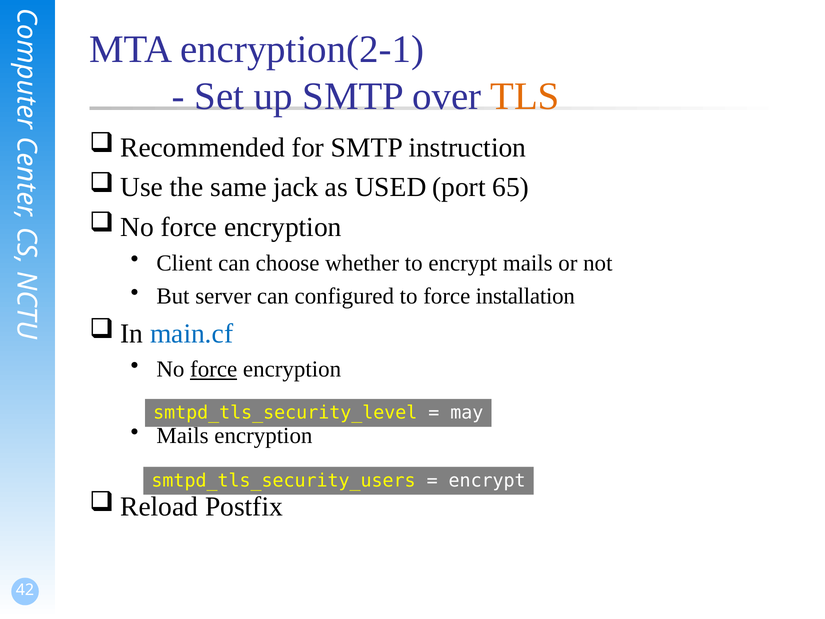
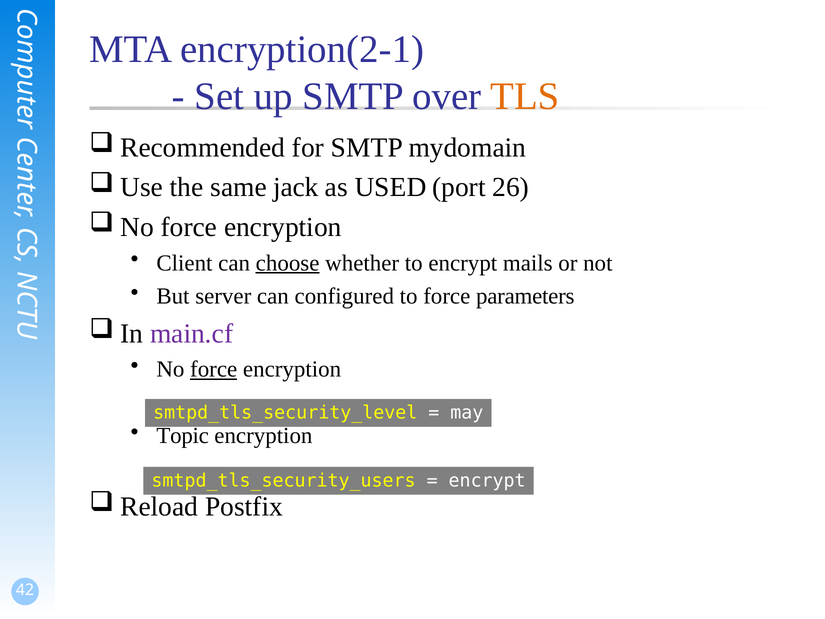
instruction: instruction -> mydomain
65: 65 -> 26
choose underline: none -> present
installation: installation -> parameters
main.cf colour: blue -> purple
Mails at (183, 436): Mails -> Topic
